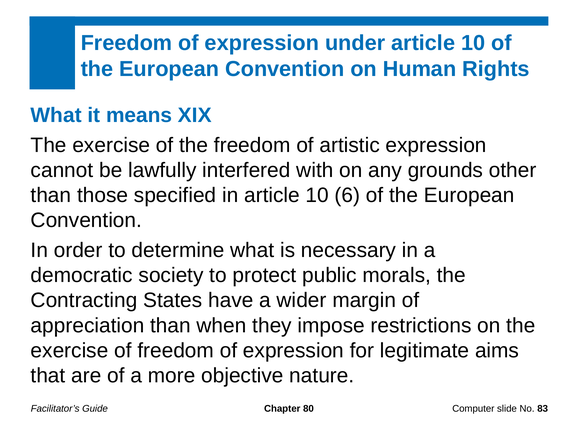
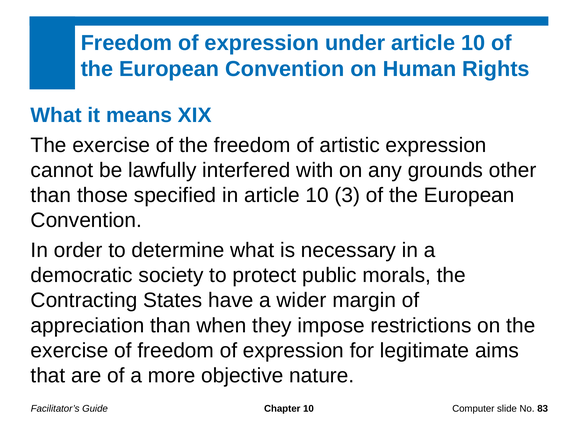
6: 6 -> 3
Chapter 80: 80 -> 10
